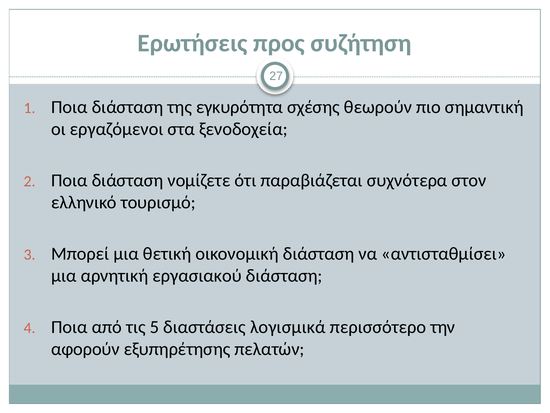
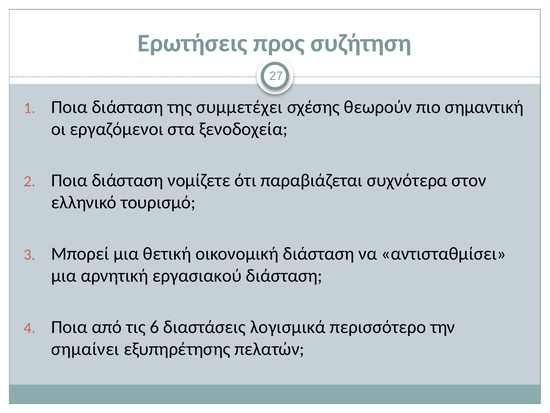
εγκυρότητα: εγκυρότητα -> συμμετέχει
5: 5 -> 6
αφορούν: αφορούν -> σημαίνει
